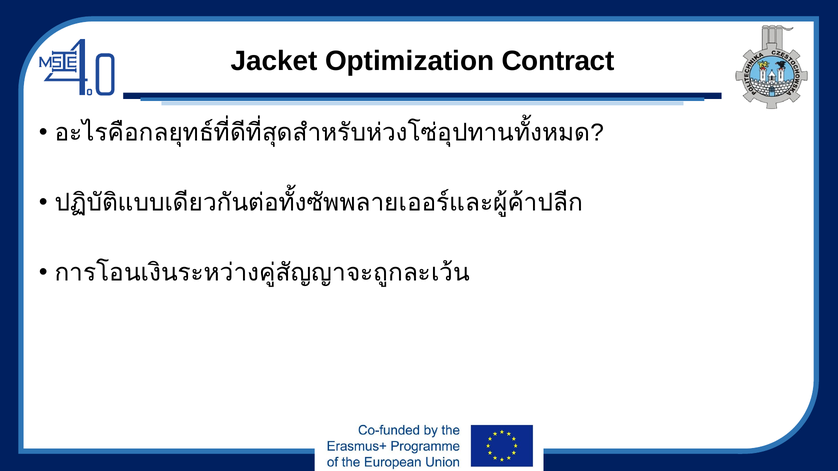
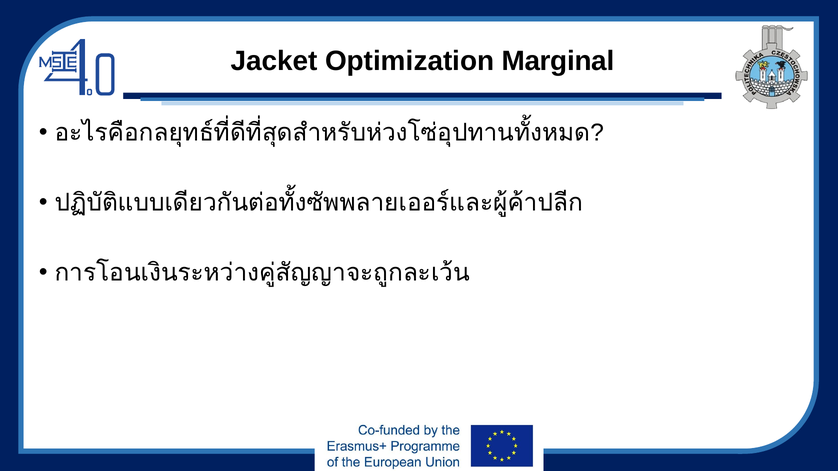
Contract: Contract -> Marginal
